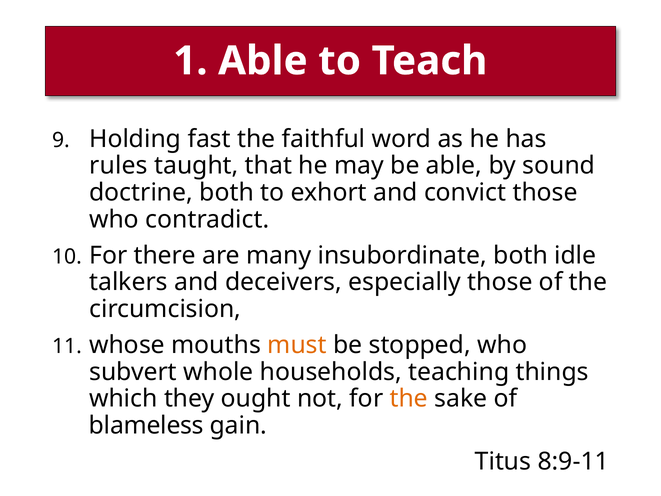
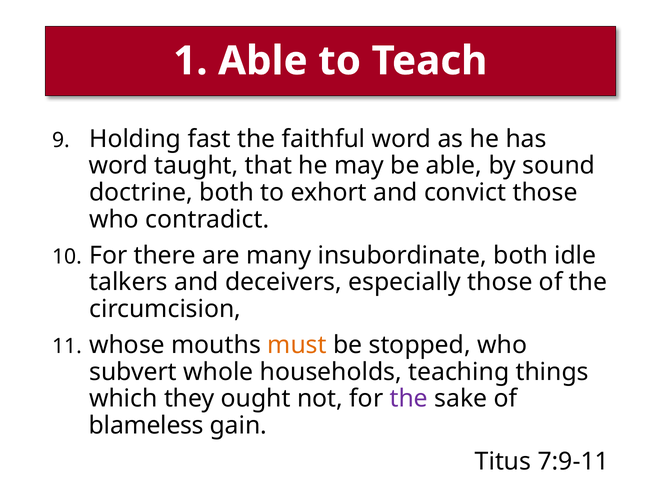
rules at (118, 166): rules -> word
the at (409, 398) colour: orange -> purple
8:9-11: 8:9-11 -> 7:9-11
